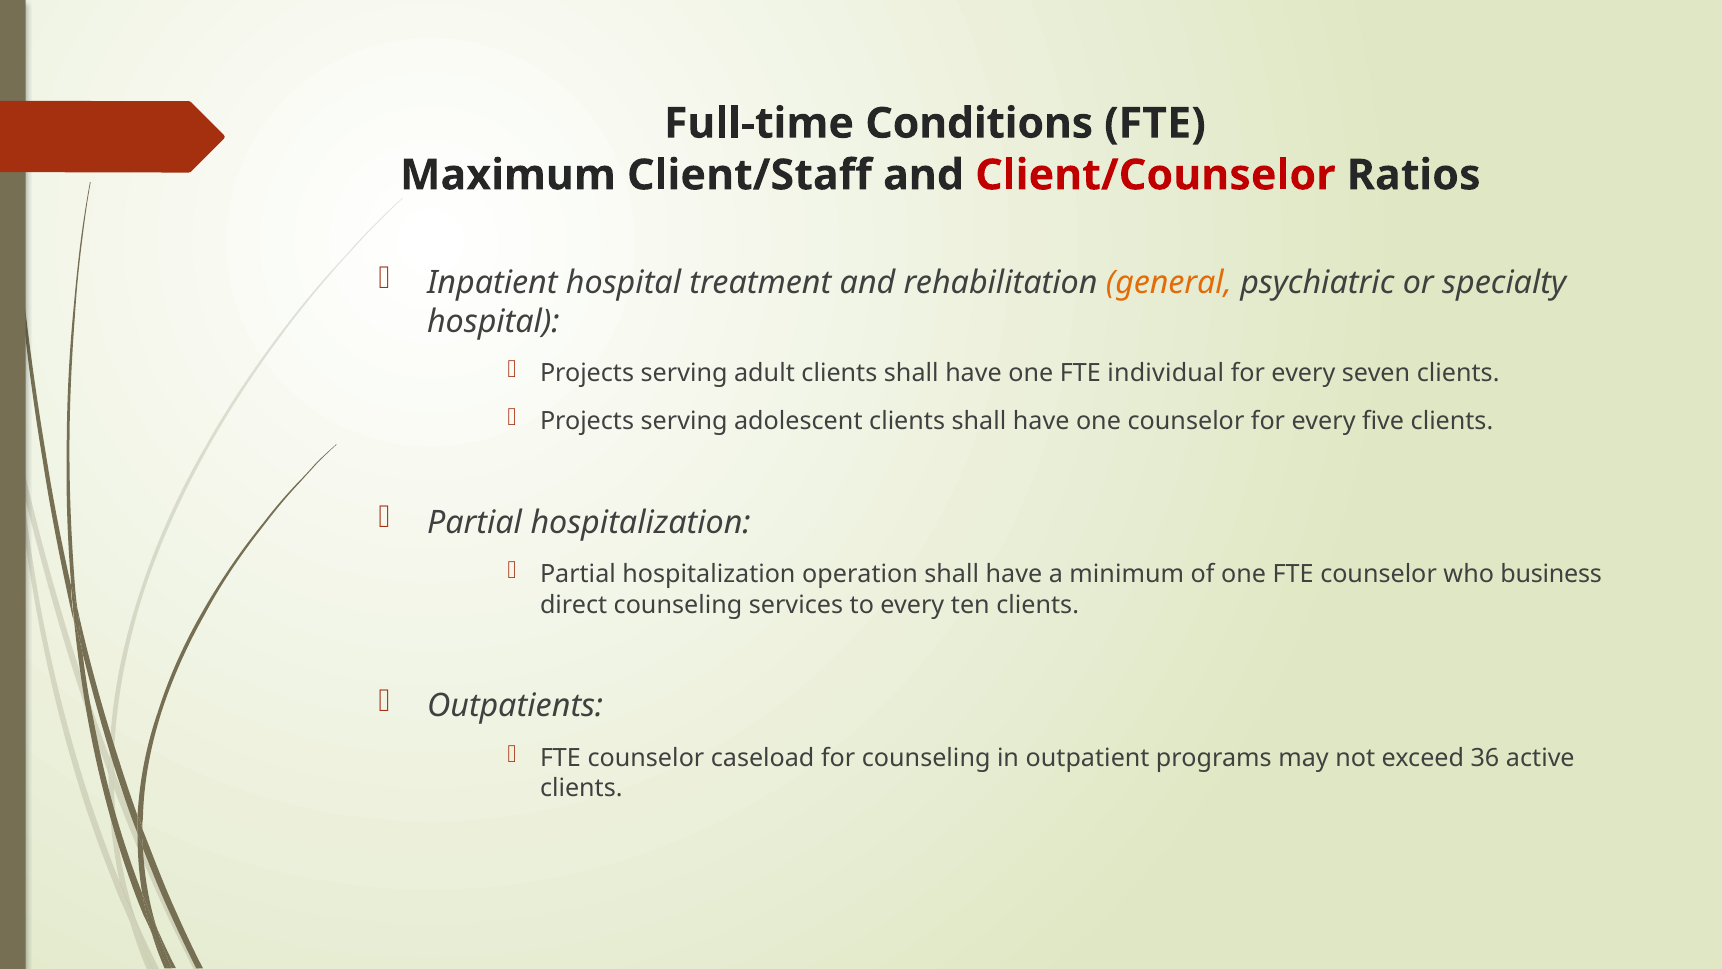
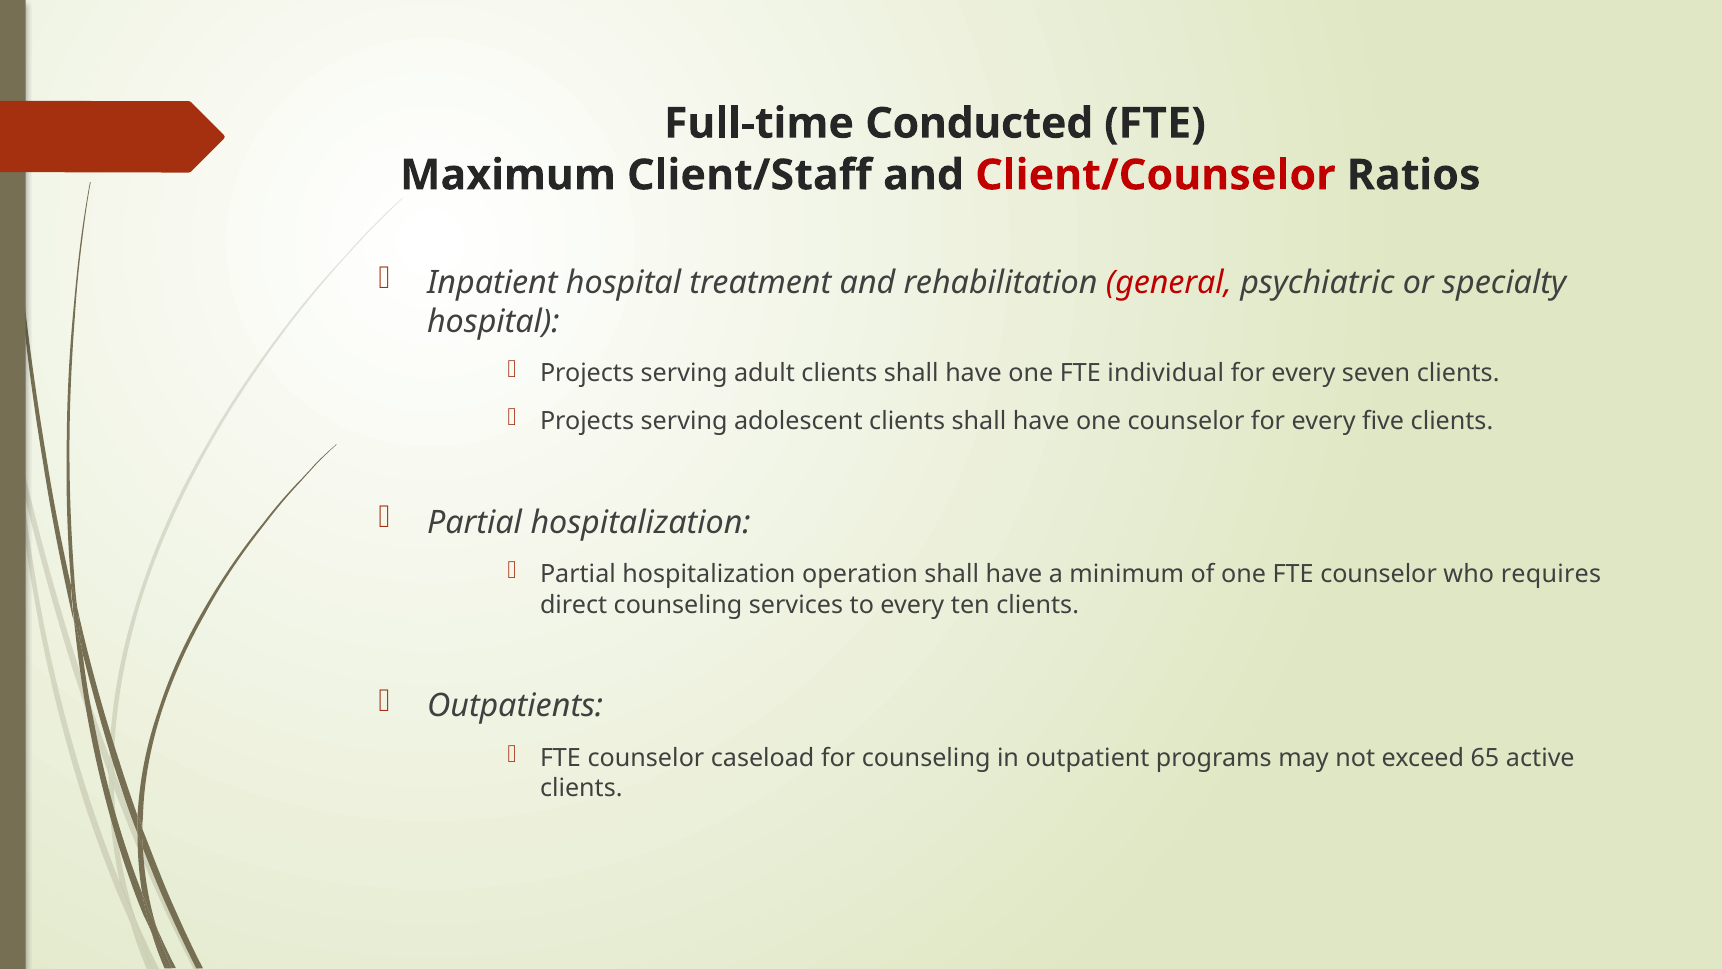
Conditions: Conditions -> Conducted
general colour: orange -> red
business: business -> requires
36: 36 -> 65
